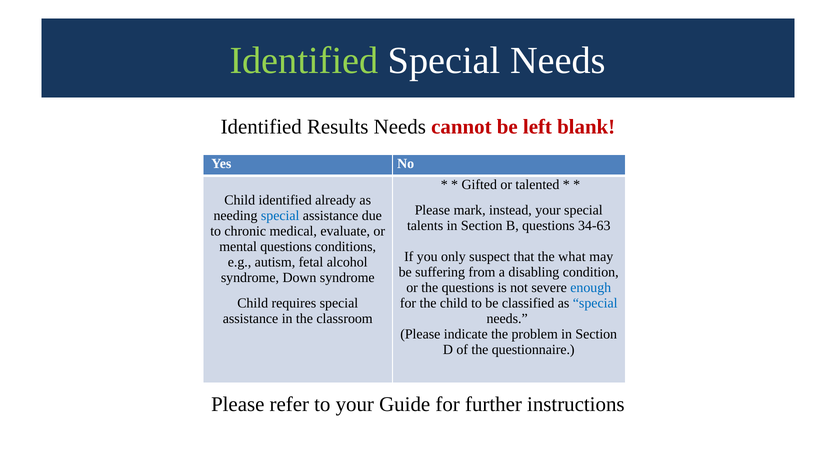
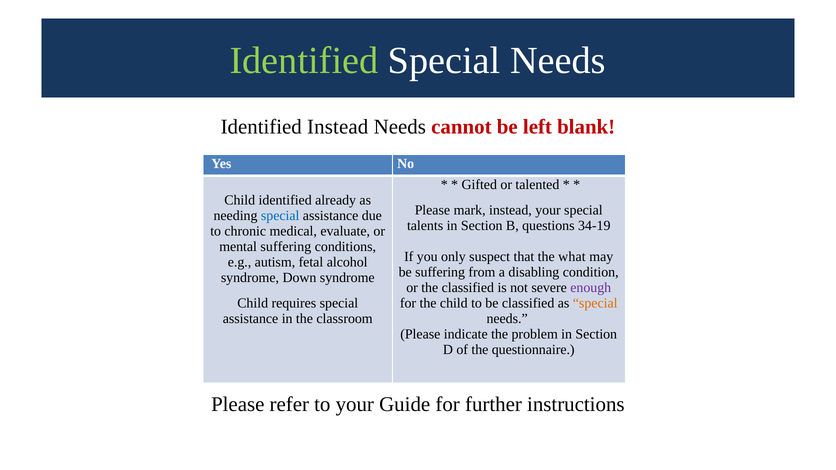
Identified Results: Results -> Instead
34-63: 34-63 -> 34-19
mental questions: questions -> suffering
the questions: questions -> classified
enough colour: blue -> purple
special at (595, 303) colour: blue -> orange
